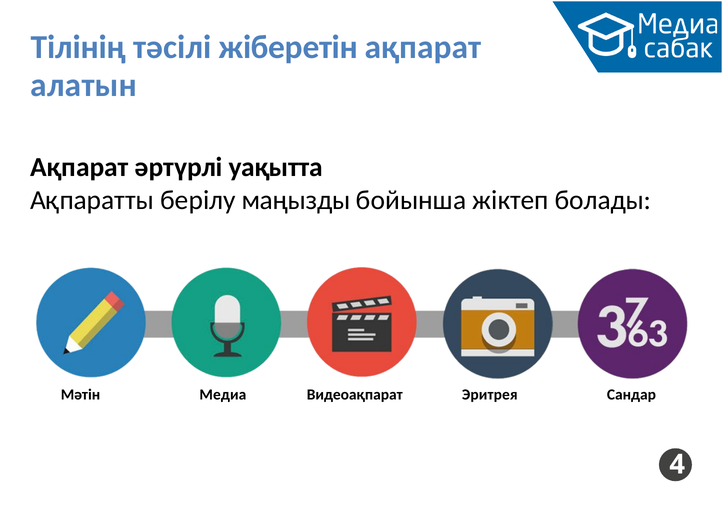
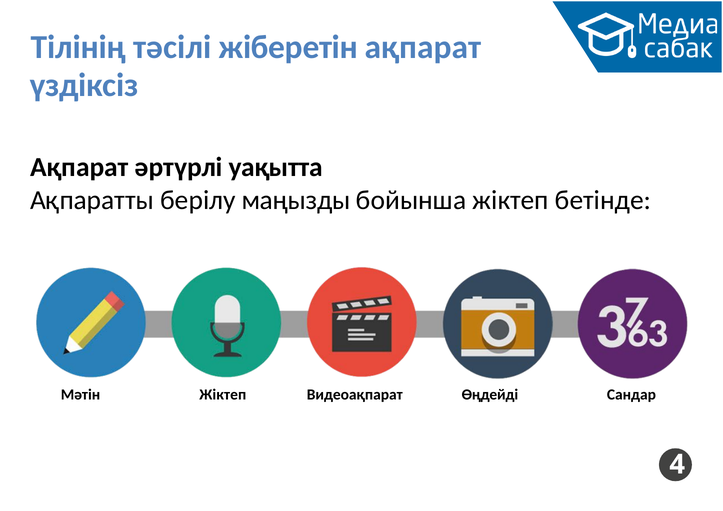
алатын: алатын -> үздiксiз
болады: болады -> бетінде
Медиа at (223, 395): Медиа -> Жіктеп
Эритрея: Эритрея -> Өңдейді
